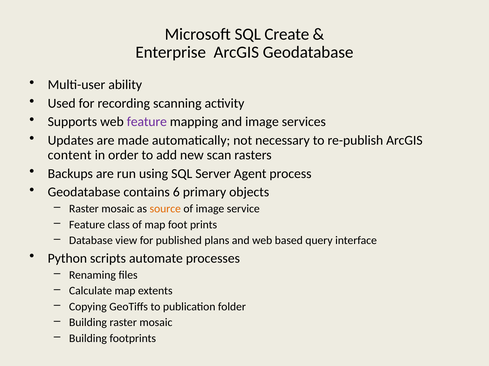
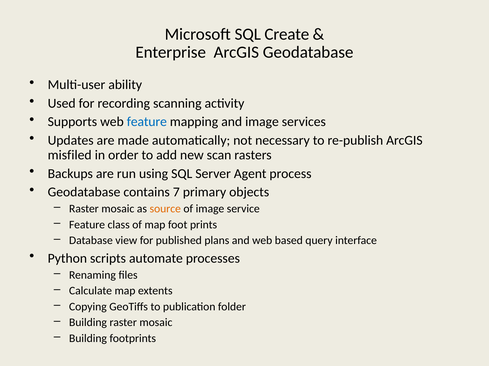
feature at (147, 122) colour: purple -> blue
content: content -> misfiled
6: 6 -> 7
